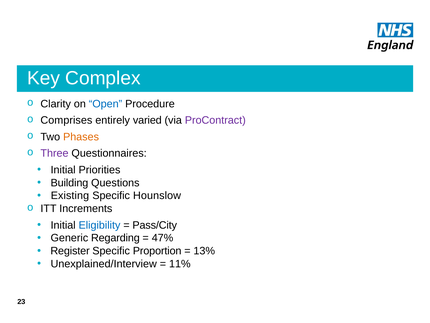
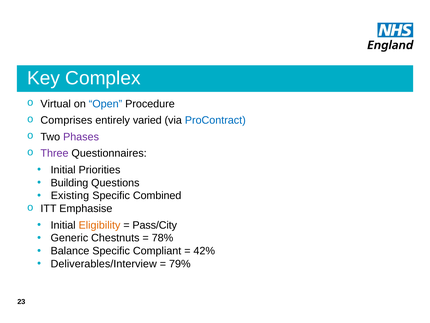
Clarity: Clarity -> Virtual
ProContract colour: purple -> blue
Phases colour: orange -> purple
Hounslow: Hounslow -> Combined
Increments: Increments -> Emphasise
Eligibility colour: blue -> orange
Regarding: Regarding -> Chestnuts
47%: 47% -> 78%
Register: Register -> Balance
Proportion: Proportion -> Compliant
13%: 13% -> 42%
Unexplained/Interview: Unexplained/Interview -> Deliverables/Interview
11%: 11% -> 79%
